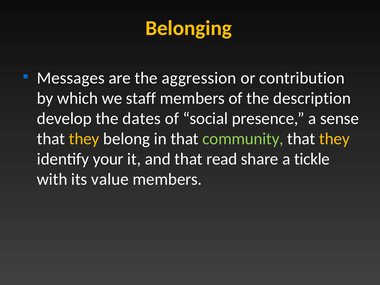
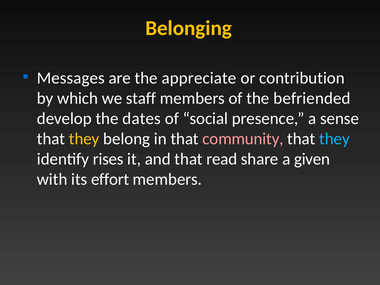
aggression: aggression -> appreciate
description: description -> befriended
community colour: light green -> pink
they at (334, 139) colour: yellow -> light blue
your: your -> rises
tickle: tickle -> given
value: value -> effort
